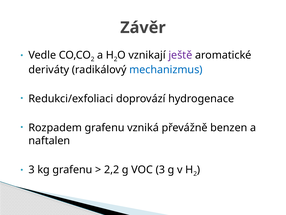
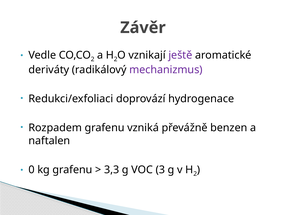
mechanizmus colour: blue -> purple
3 at (32, 169): 3 -> 0
2,2: 2,2 -> 3,3
